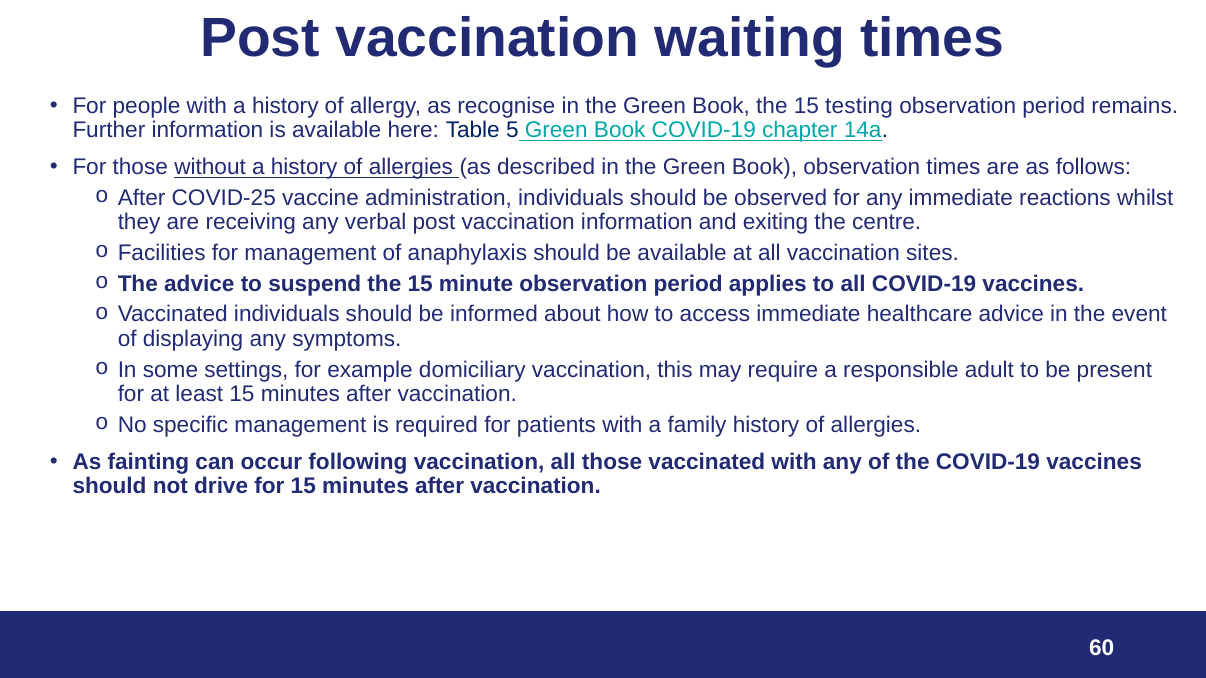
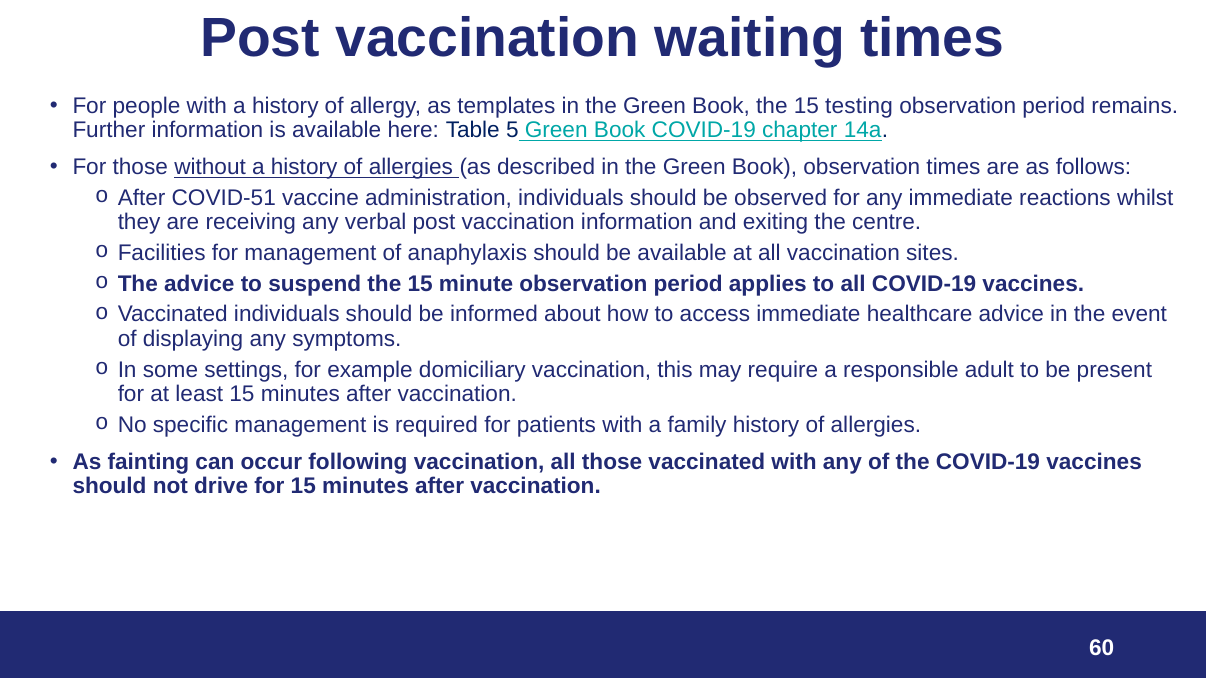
recognise: recognise -> templates
COVID-25: COVID-25 -> COVID-51
